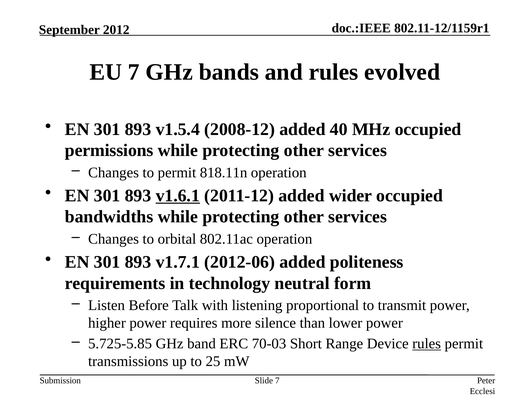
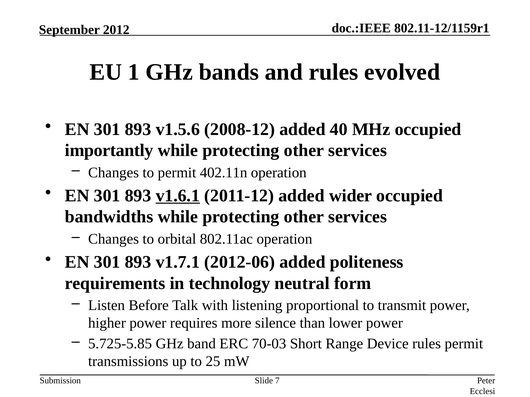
EU 7: 7 -> 1
v1.5.4: v1.5.4 -> v1.5.6
permissions: permissions -> importantly
818.11n: 818.11n -> 402.11n
rules at (427, 344) underline: present -> none
